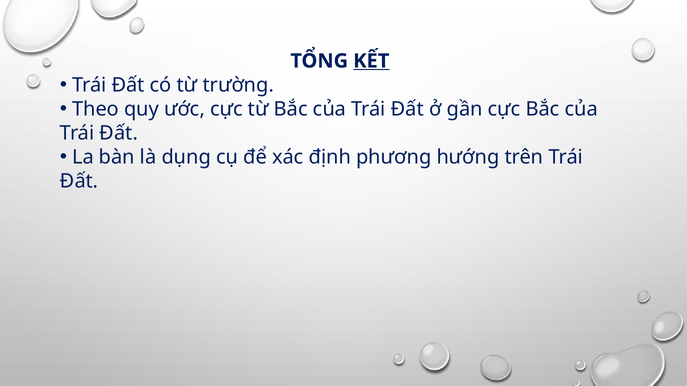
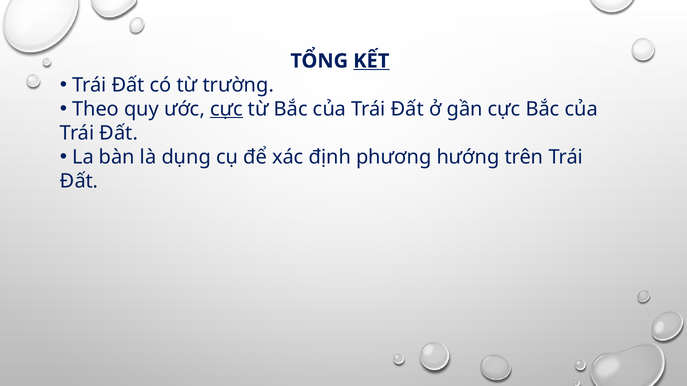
cực at (226, 109) underline: none -> present
